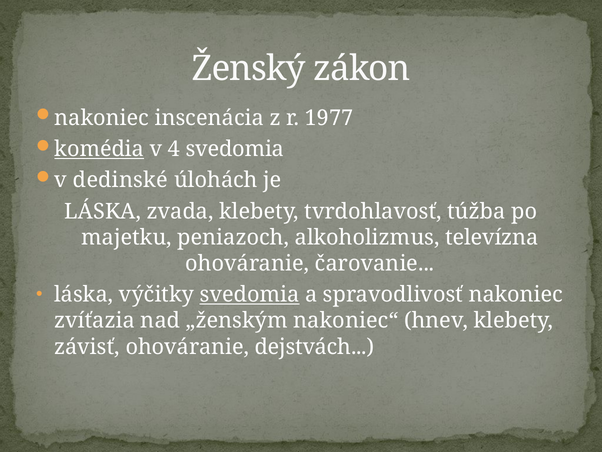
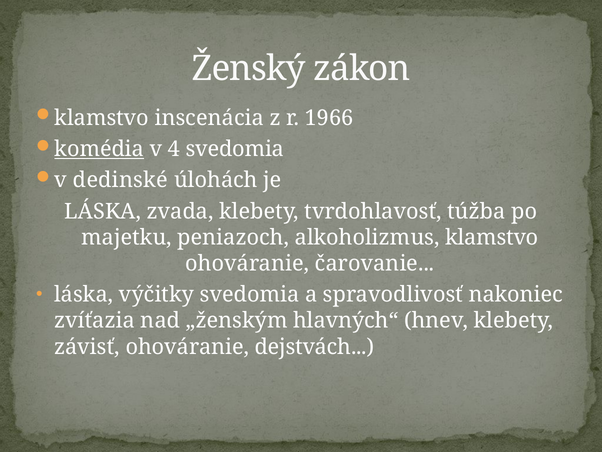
nakoniec at (102, 118): nakoniec -> klamstvo
1977: 1977 -> 1966
alkoholizmus televízna: televízna -> klamstvo
svedomia at (250, 294) underline: present -> none
nakoniec“: nakoniec“ -> hlavných“
